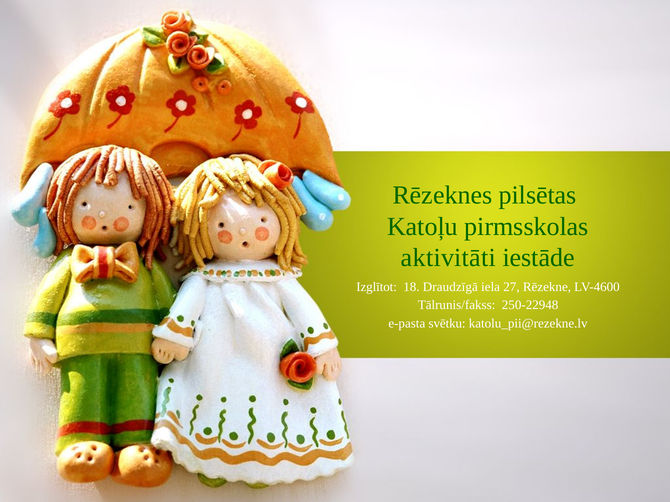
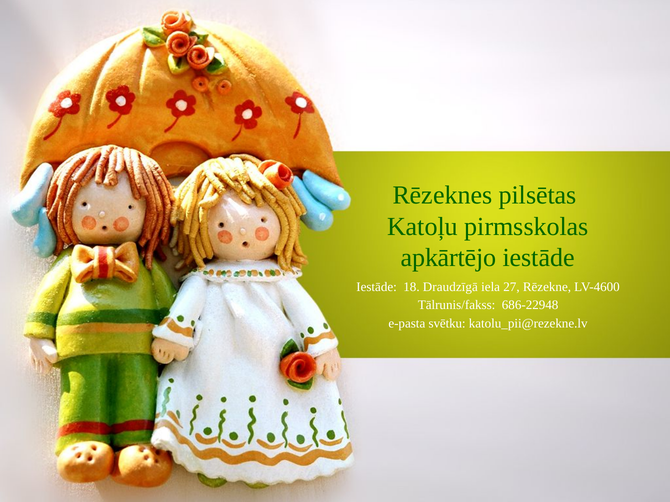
aktivitāti: aktivitāti -> apkārtējo
Izglītot at (377, 287): Izglītot -> Iestāde
250-22948: 250-22948 -> 686-22948
